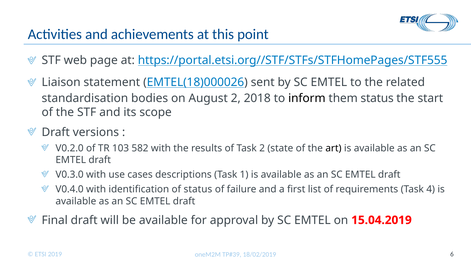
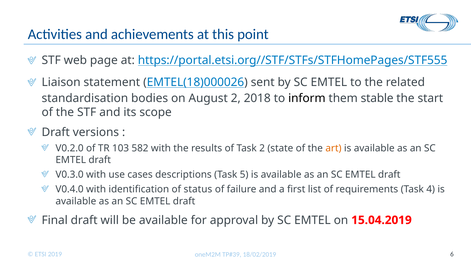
them status: status -> stable
art colour: black -> orange
1: 1 -> 5
